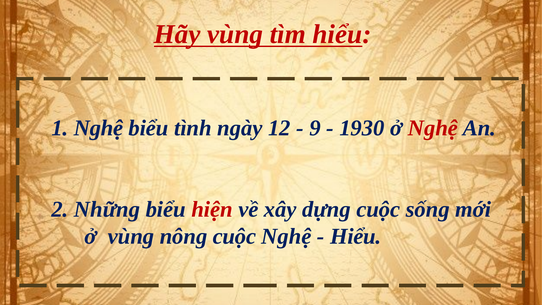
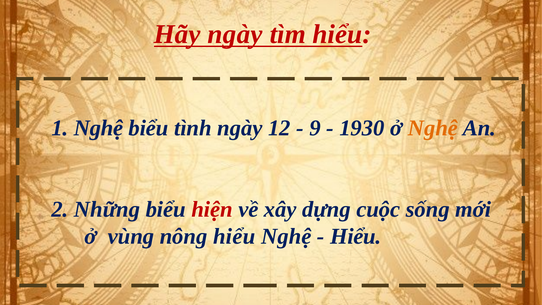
Hãy vùng: vùng -> ngày
Nghệ at (433, 128) colour: red -> orange
nông cuộc: cuộc -> hiểu
